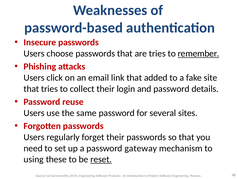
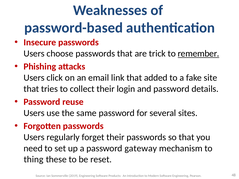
are tries: tries -> trick
using: using -> thing
reset underline: present -> none
